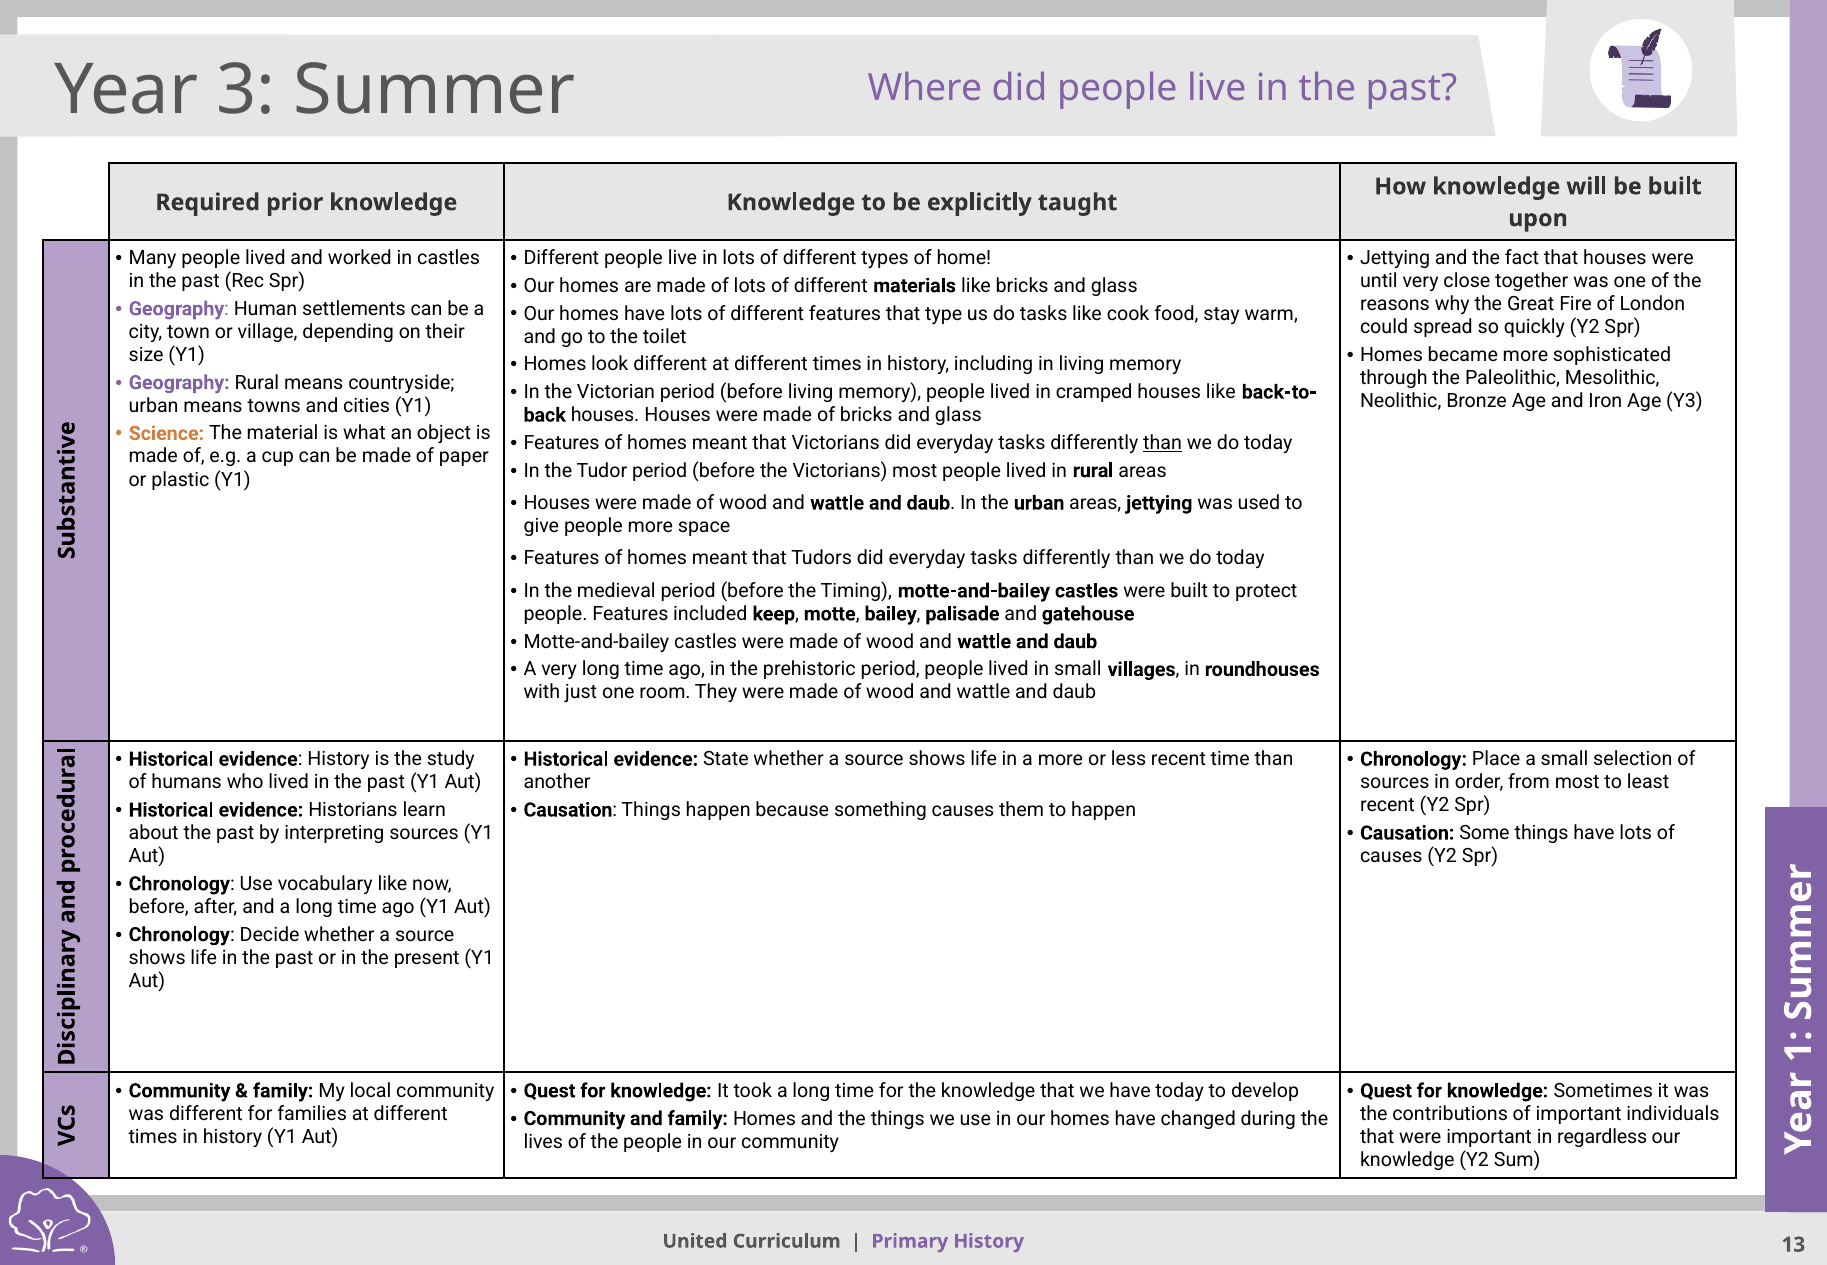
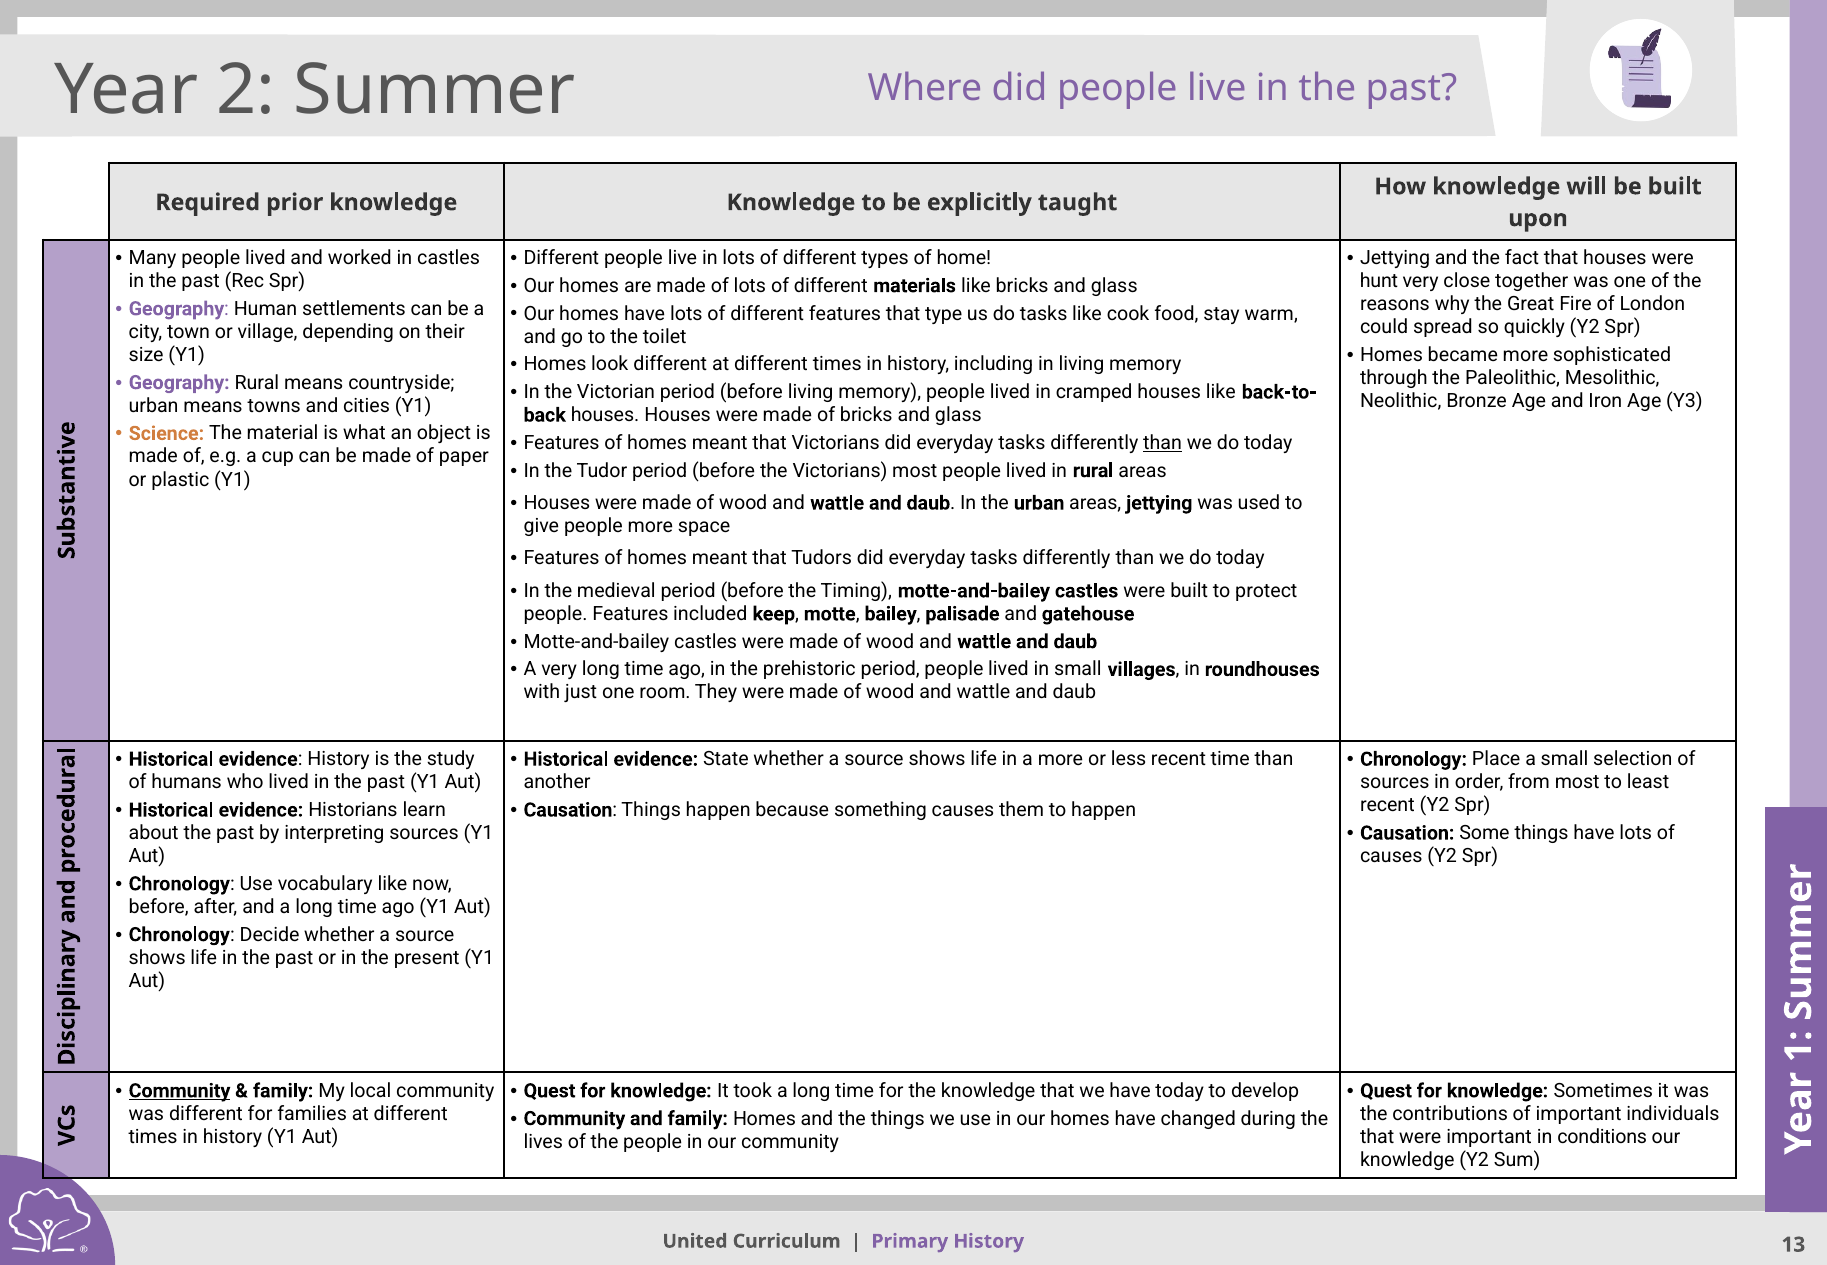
3: 3 -> 2
until: until -> hunt
Community at (180, 1091) underline: none -> present
regardless: regardless -> conditions
